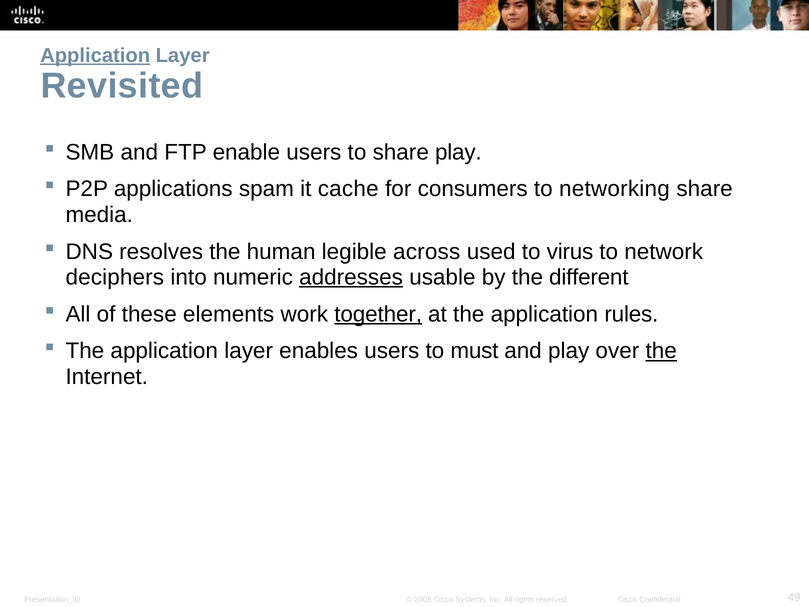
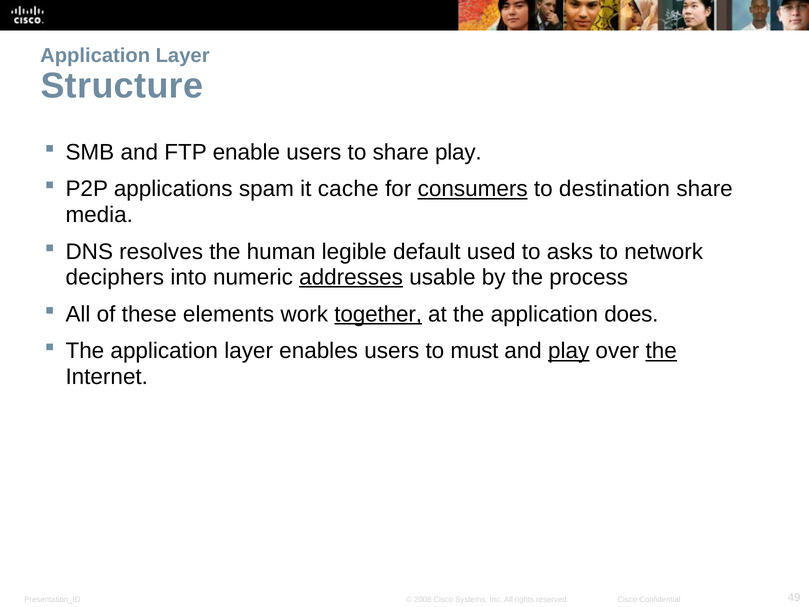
Application at (95, 55) underline: present -> none
Revisited: Revisited -> Structure
consumers underline: none -> present
networking: networking -> destination
across: across -> default
virus: virus -> asks
different: different -> process
rules: rules -> does
play at (569, 351) underline: none -> present
